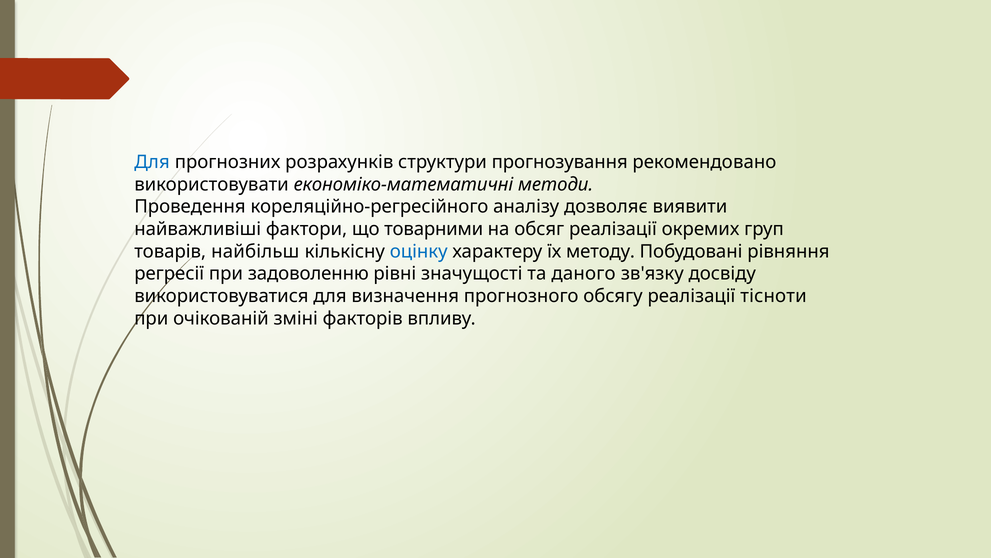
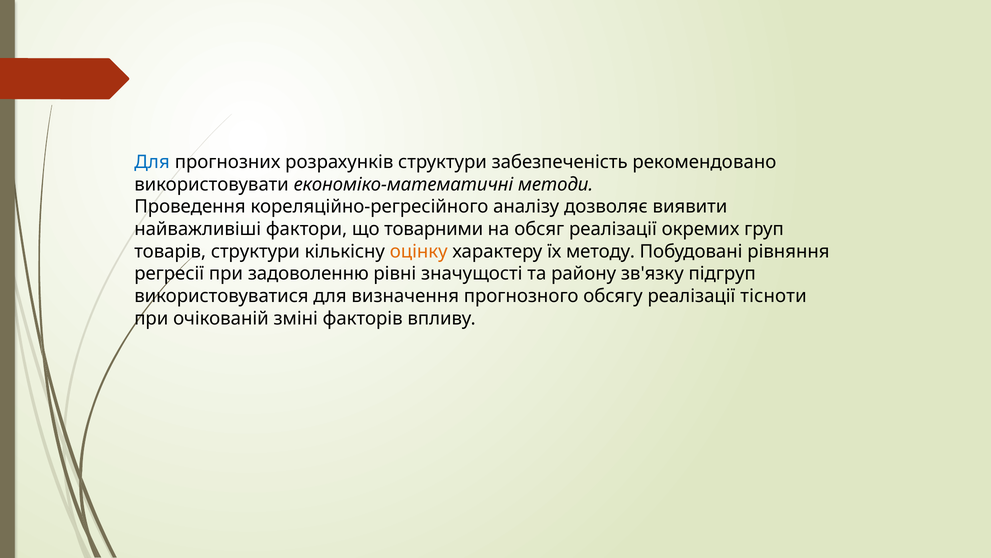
прогнозування: прогнозування -> забезпеченість
товарів найбільш: найбільш -> структури
оцінку colour: blue -> orange
даного: даного -> району
досвіду: досвіду -> підгруп
